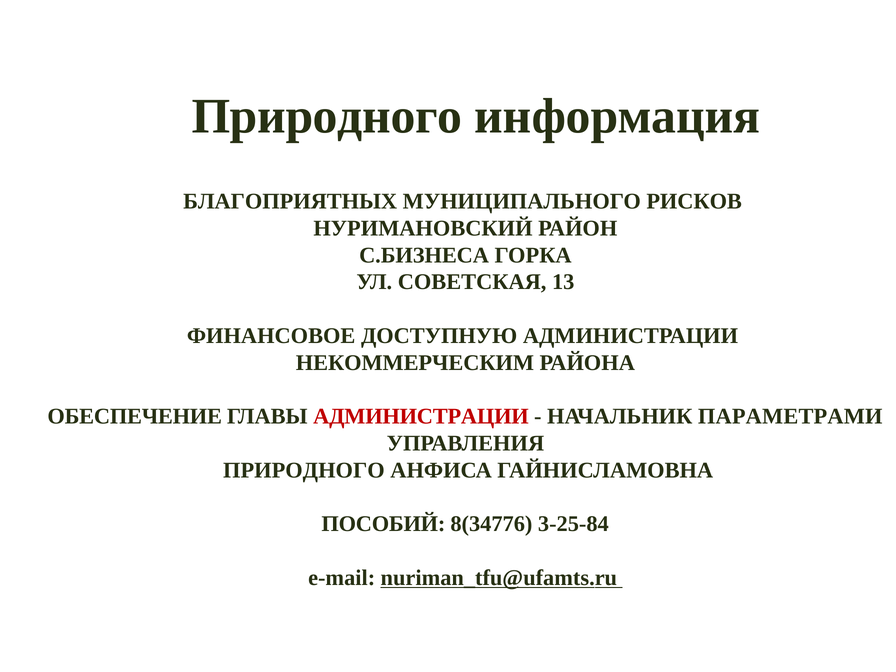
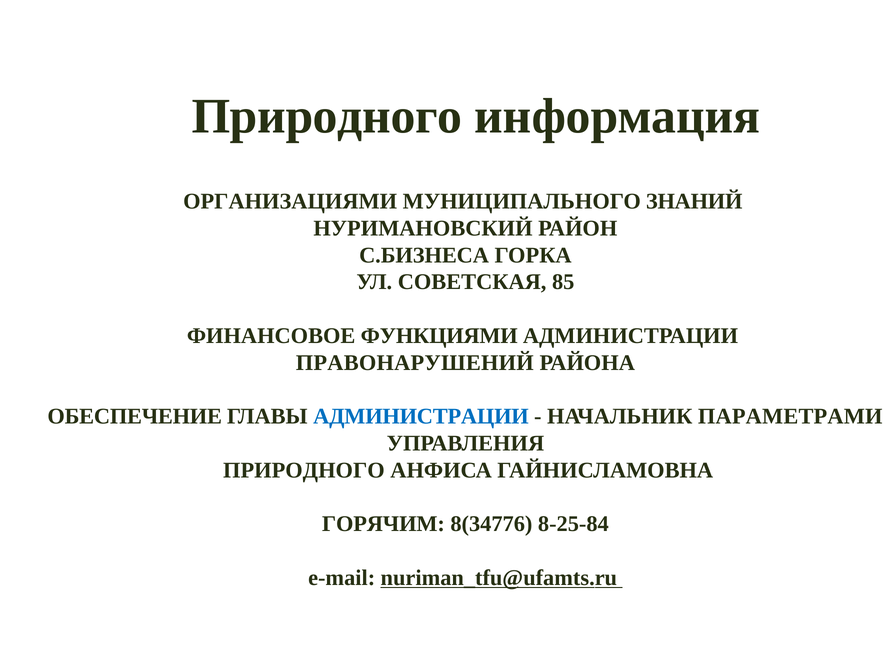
БЛАГОПРИЯТНЫХ: БЛАГОПРИЯТНЫХ -> ОРГАНИЗАЦИЯМИ
РИСКОВ: РИСКОВ -> ЗНАНИЙ
13: 13 -> 85
ДОСТУПНУЮ: ДОСТУПНУЮ -> ФУНКЦИЯМИ
НЕКОММЕРЧЕСКИМ: НЕКОММЕРЧЕСКИМ -> ПРАВОНАРУШЕНИЙ
АДМИНИСТРАЦИИ at (421, 416) colour: red -> blue
ПОСОБИЙ: ПОСОБИЙ -> ГОРЯЧИМ
3-25-84: 3-25-84 -> 8-25-84
